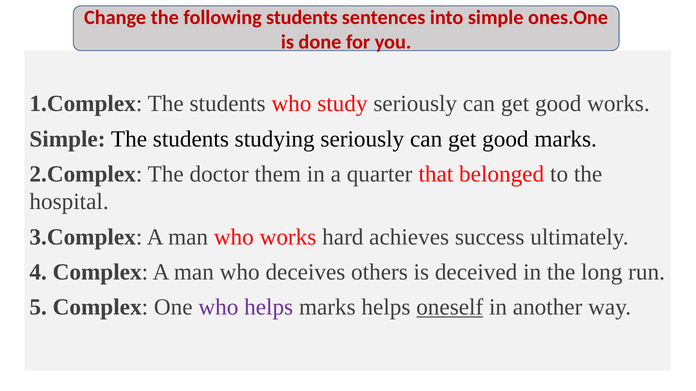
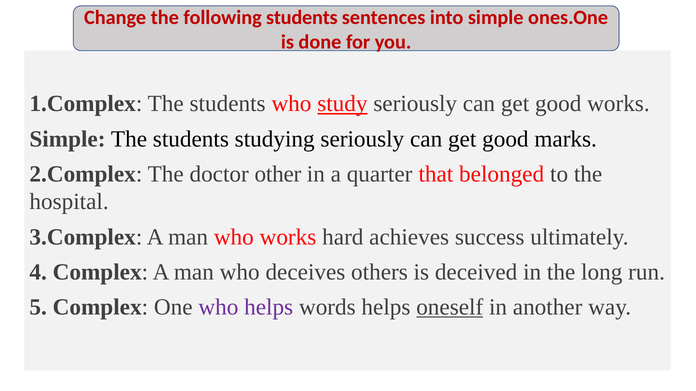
study underline: none -> present
them: them -> other
helps marks: marks -> words
